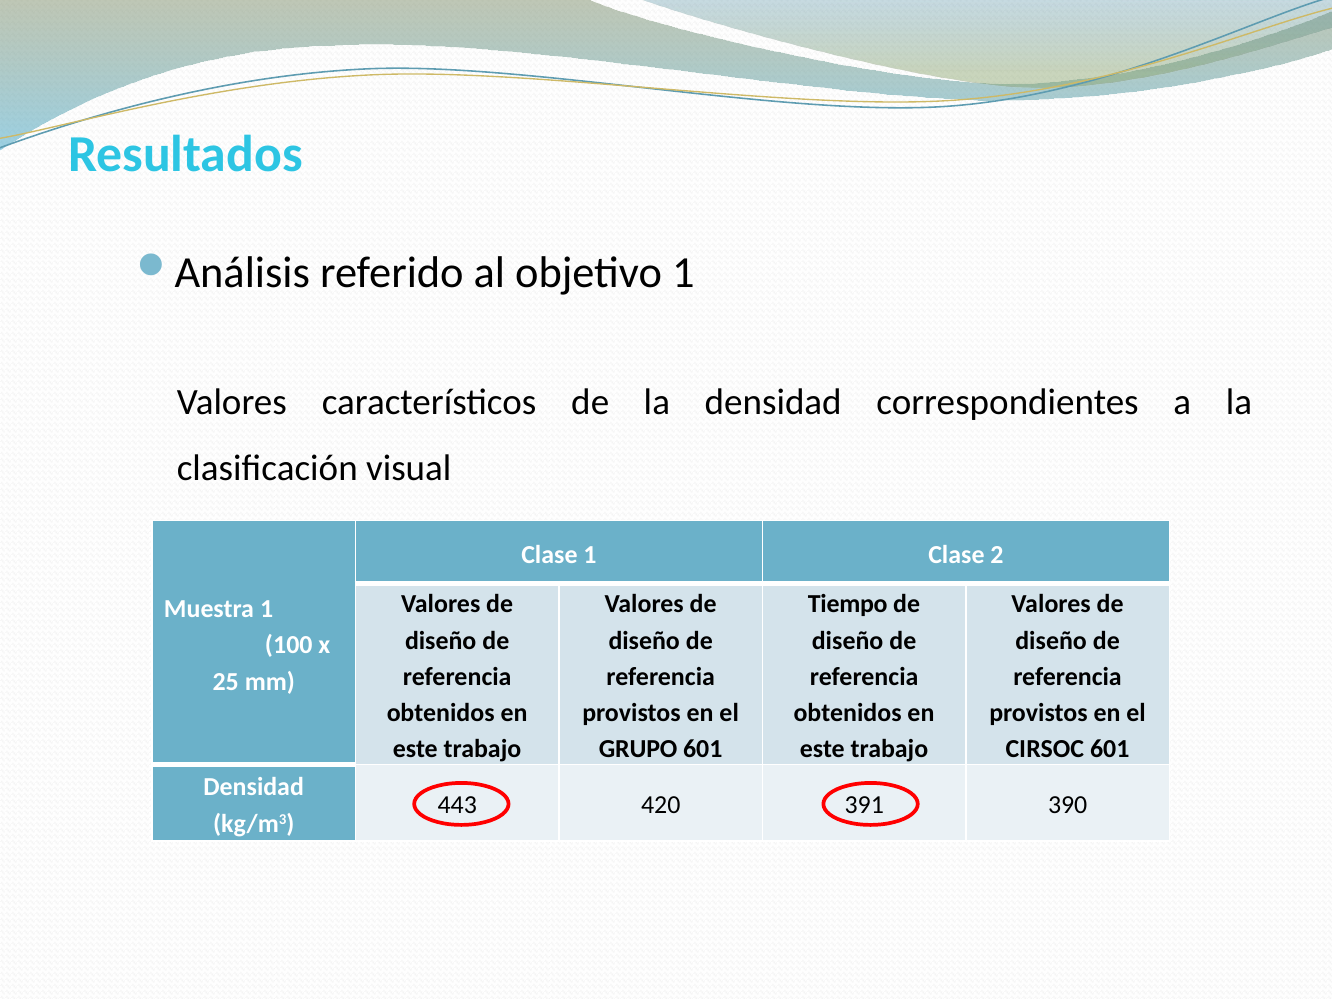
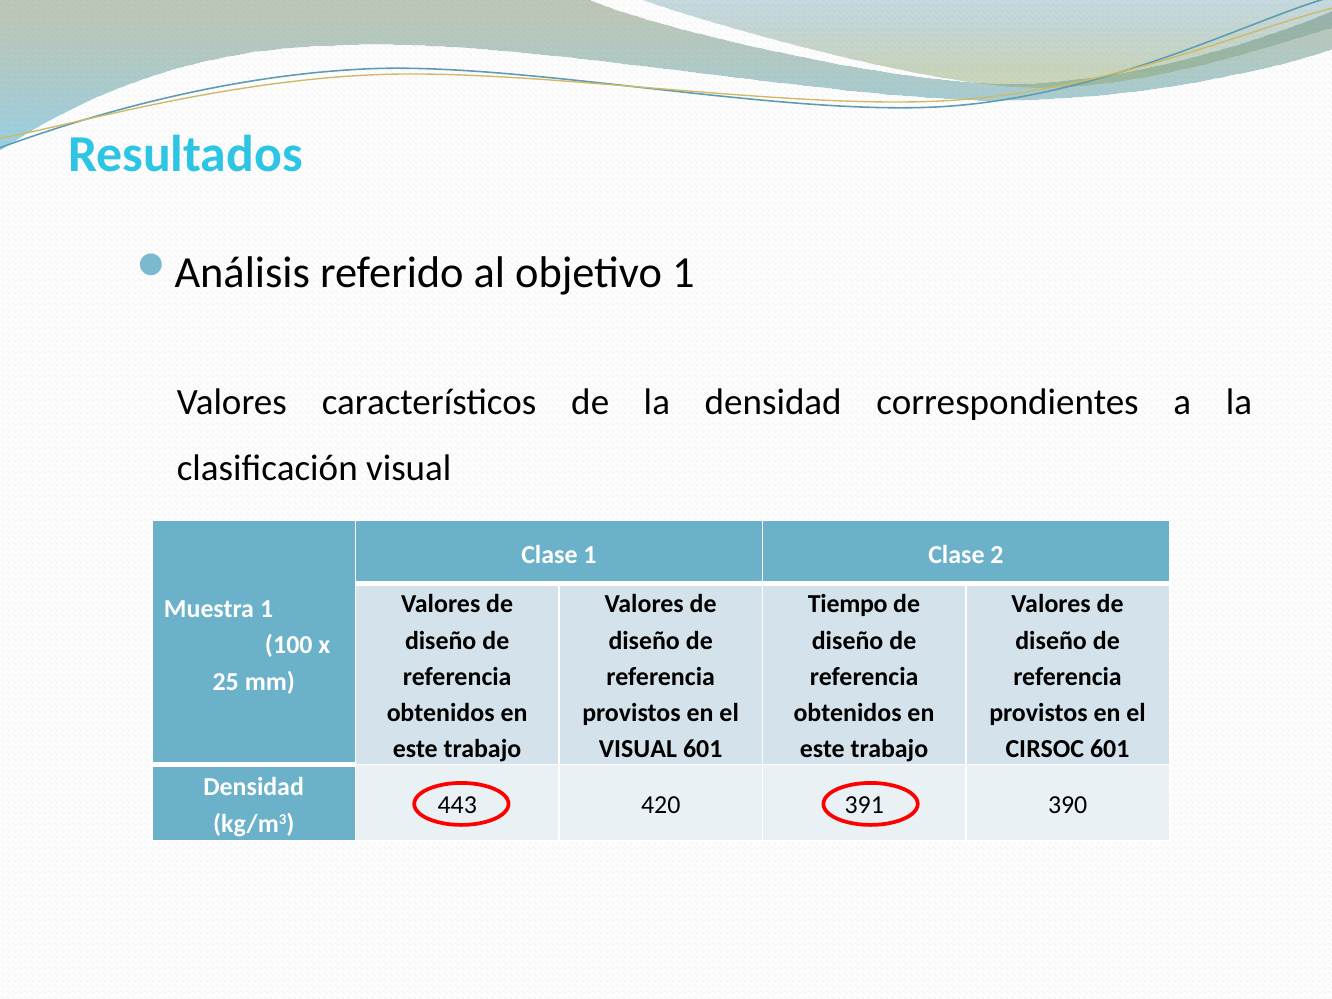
GRUPO at (638, 749): GRUPO -> VISUAL
